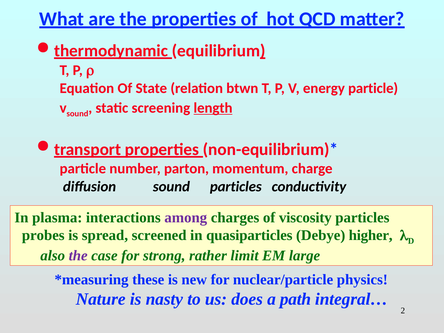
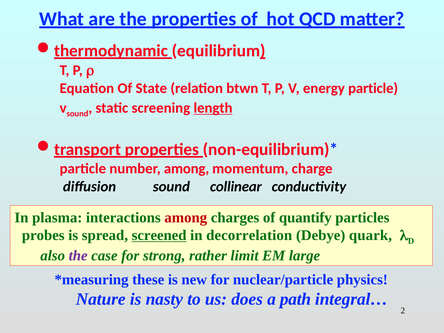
number parton: parton -> among
sound particles: particles -> collinear
among at (186, 218) colour: purple -> red
viscosity: viscosity -> quantify
screened underline: none -> present
quasiparticles: quasiparticles -> decorrelation
higher: higher -> quark
